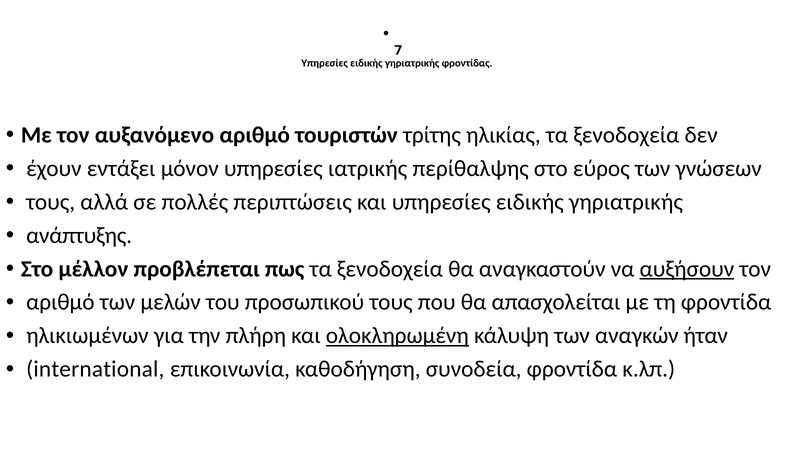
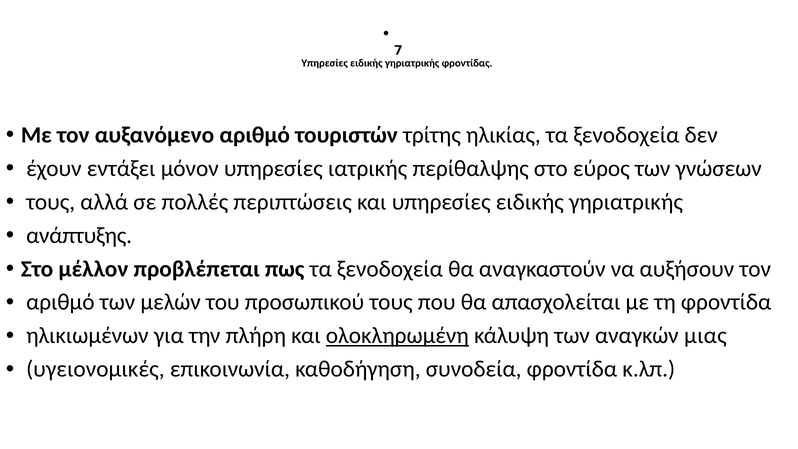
αυξήσουν underline: present -> none
ήταν: ήταν -> μιας
international: international -> υγειονομικές
